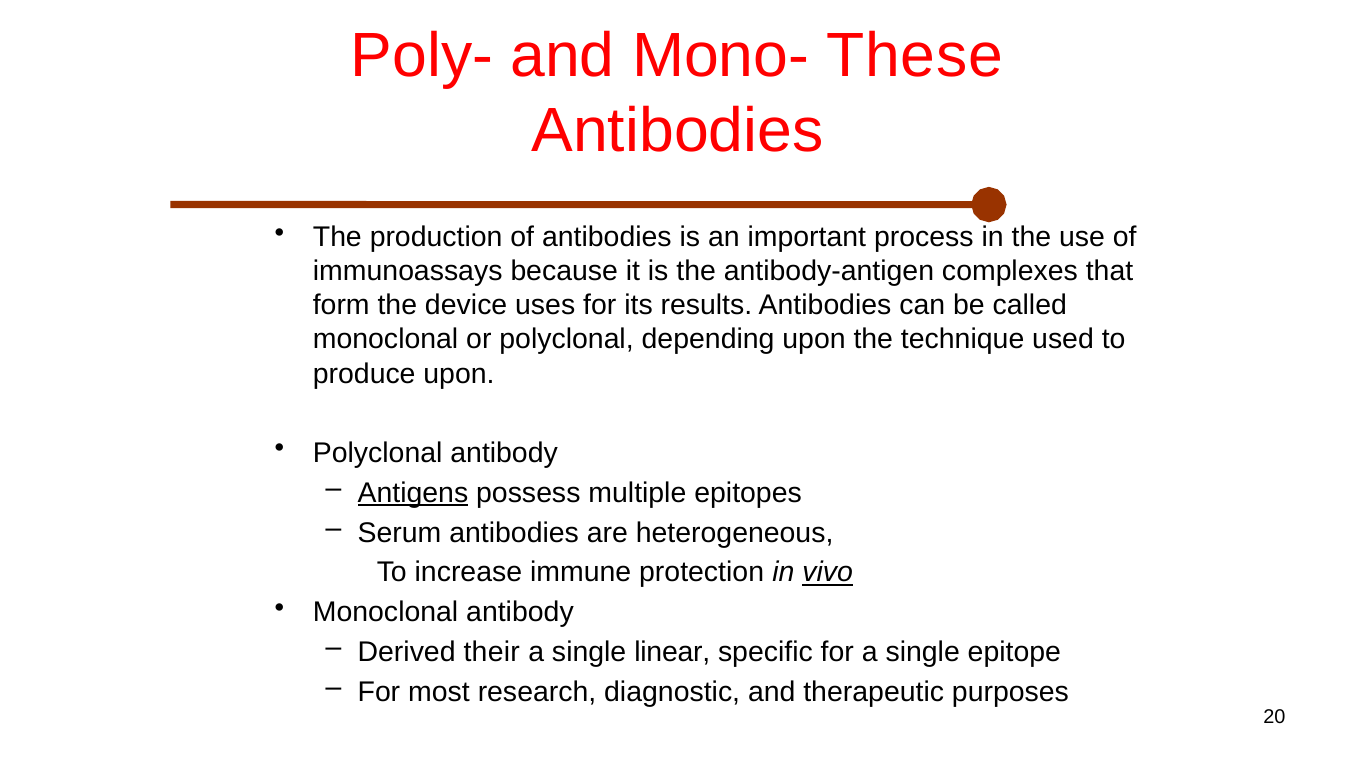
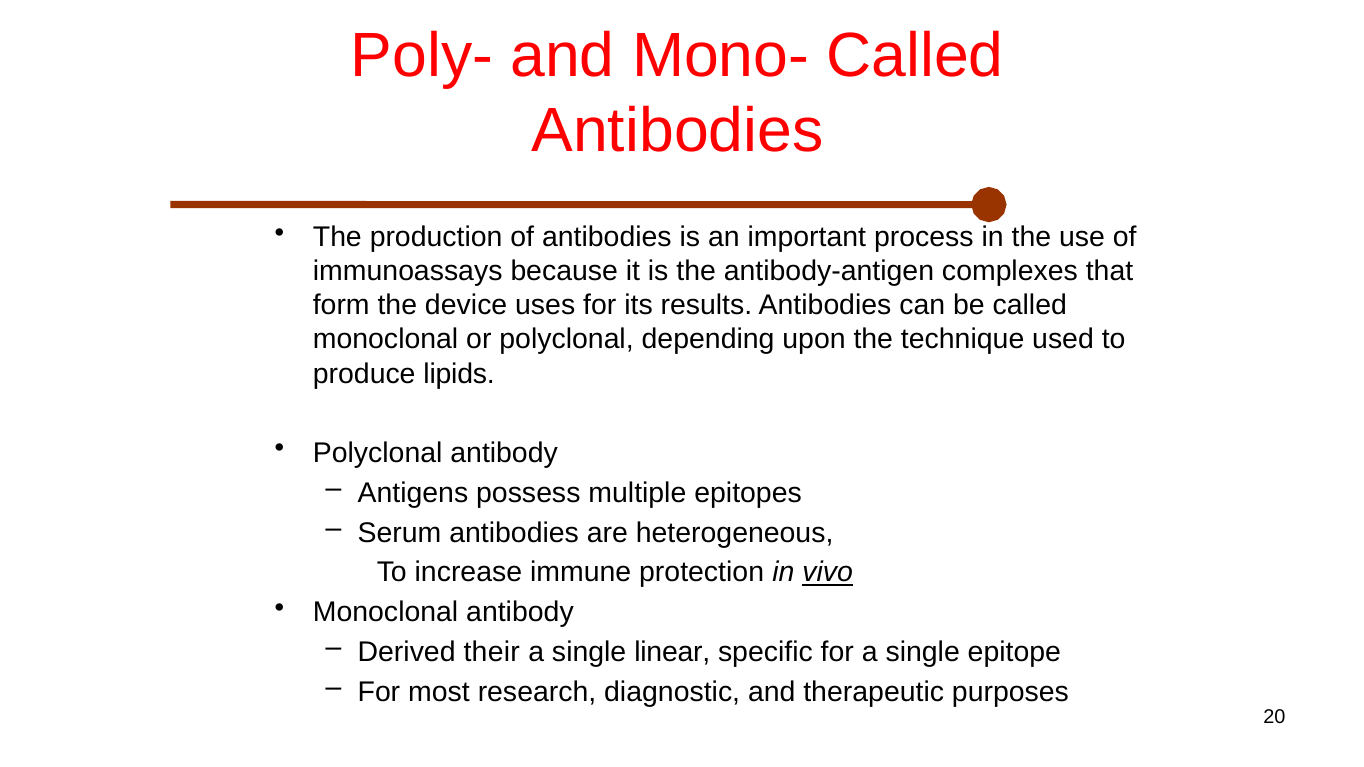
Mono- These: These -> Called
produce upon: upon -> lipids
Antigens underline: present -> none
